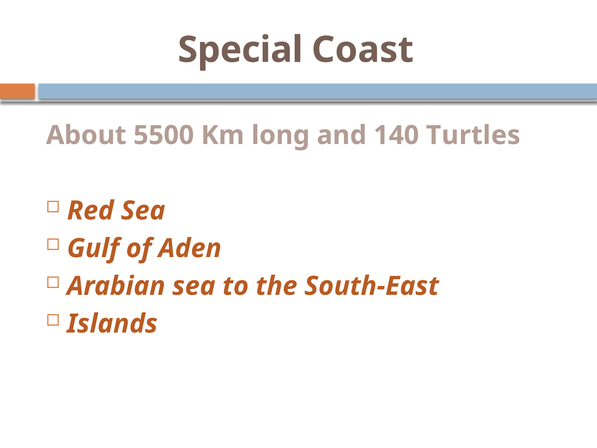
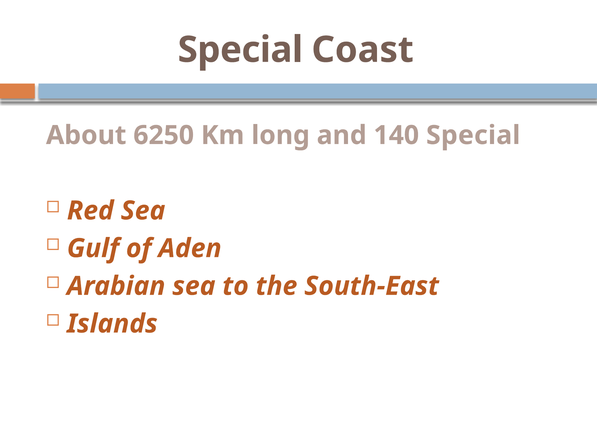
5500: 5500 -> 6250
140 Turtles: Turtles -> Special
